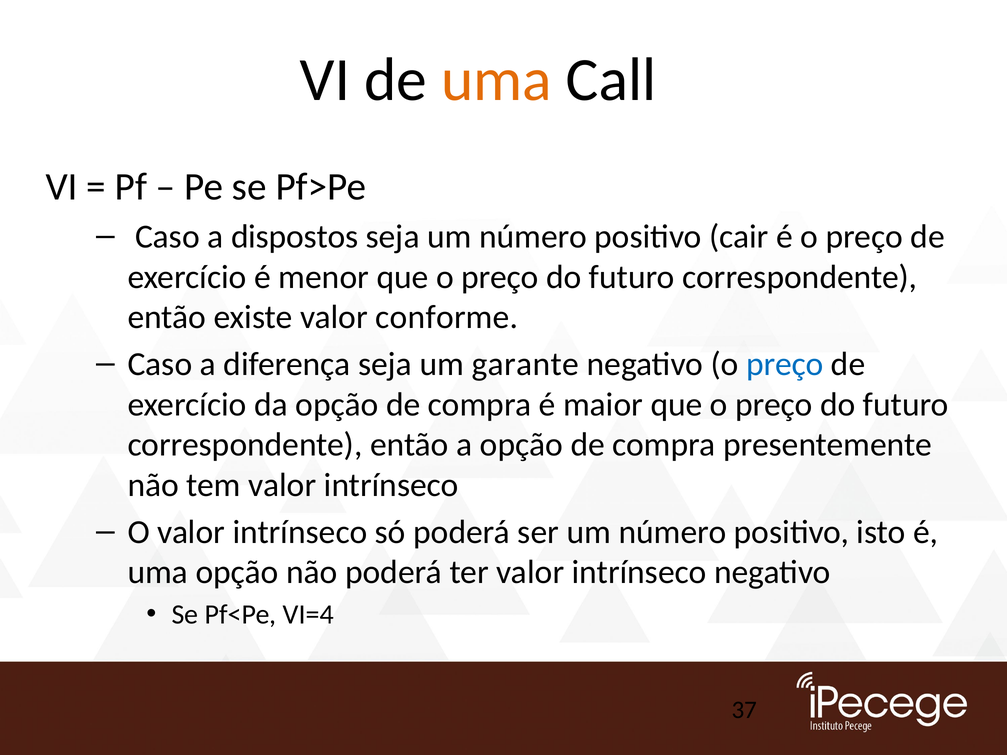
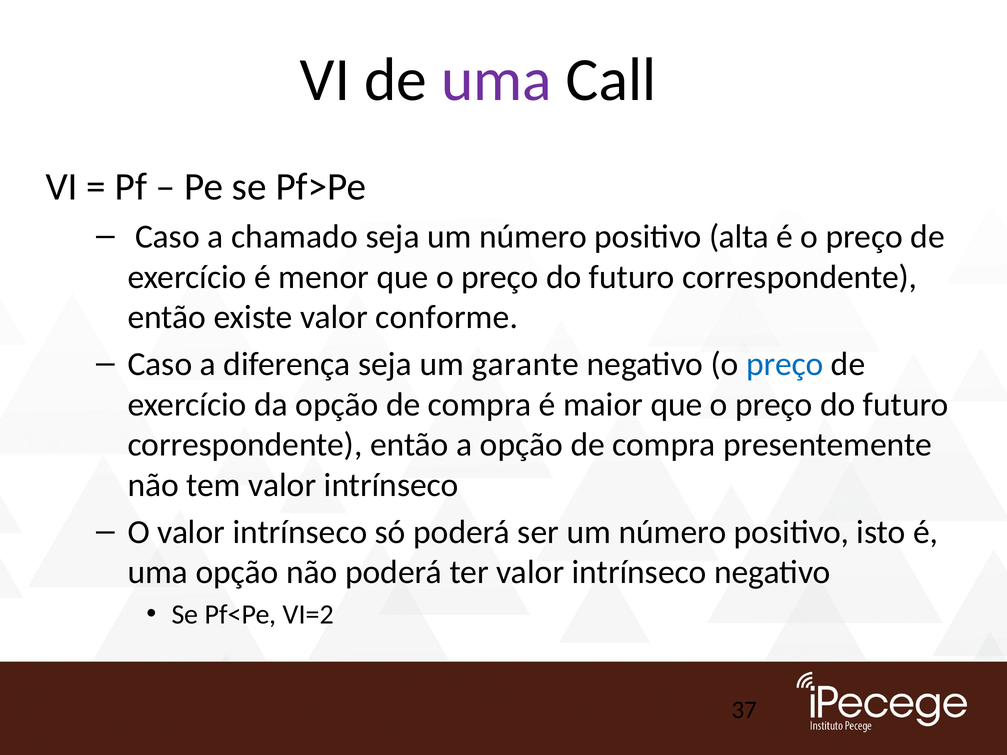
uma at (496, 80) colour: orange -> purple
dispostos: dispostos -> chamado
cair: cair -> alta
VI=4: VI=4 -> VI=2
